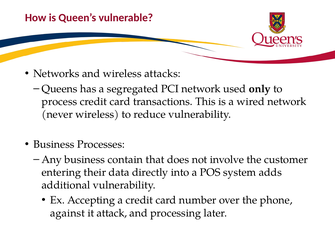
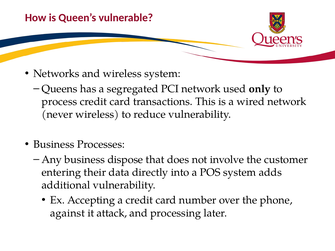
wireless attacks: attacks -> system
contain: contain -> dispose
